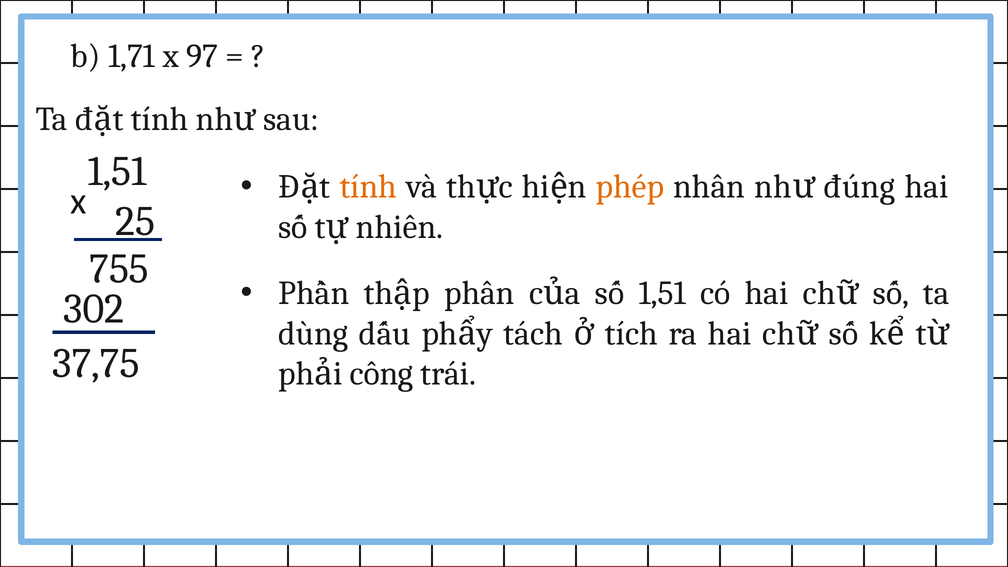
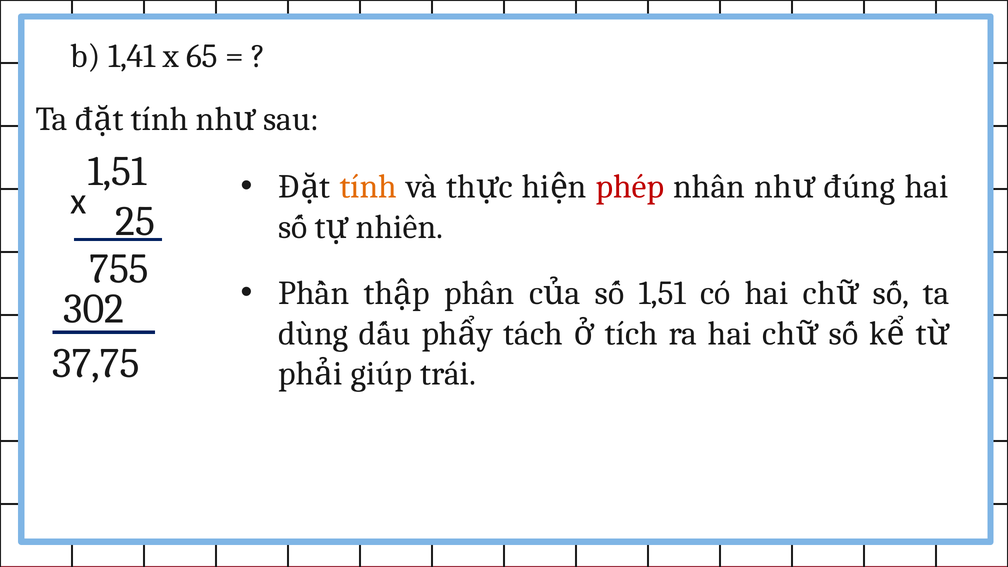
1,71: 1,71 -> 1,41
97: 97 -> 65
phép colour: orange -> red
công: công -> giúp
